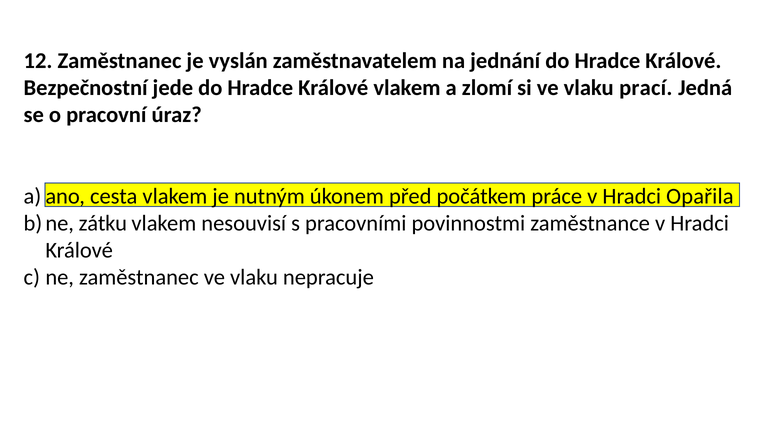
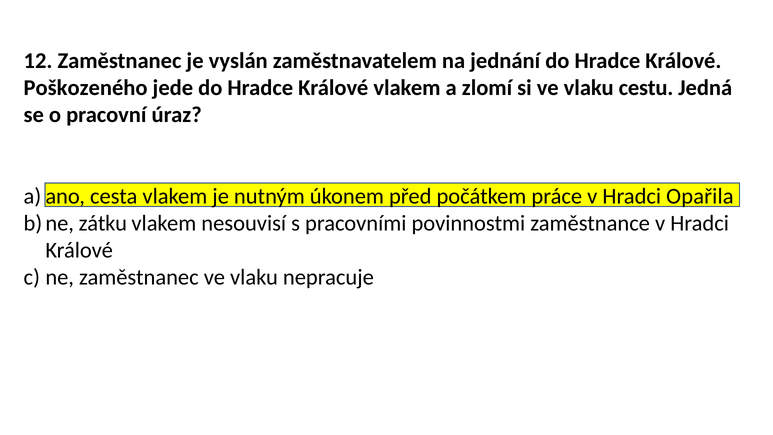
Bezpečnostní: Bezpečnostní -> Poškozeného
prací: prací -> cestu
